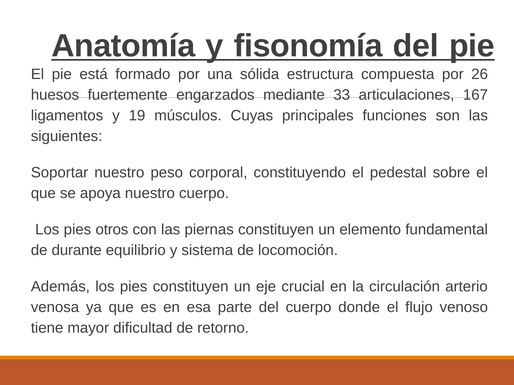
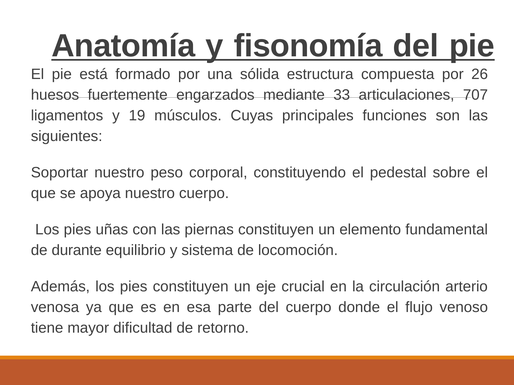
167: 167 -> 707
otros: otros -> uñas
